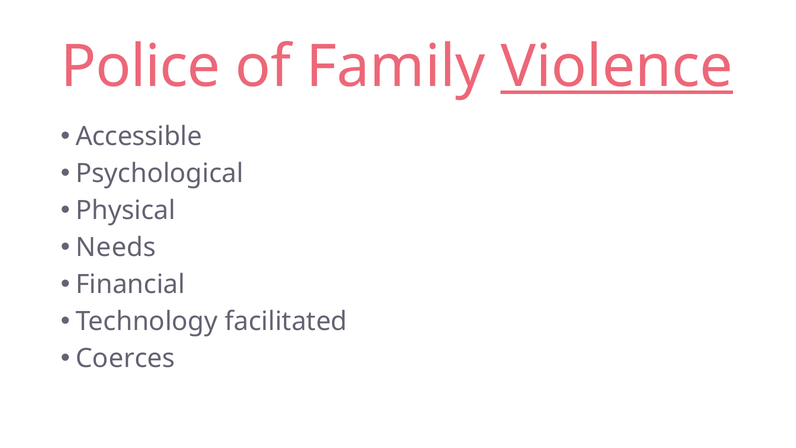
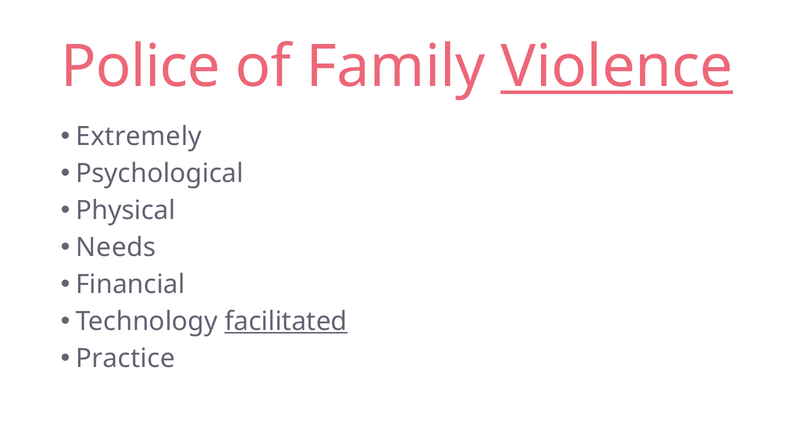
Accessible: Accessible -> Extremely
facilitated underline: none -> present
Coerces: Coerces -> Practice
